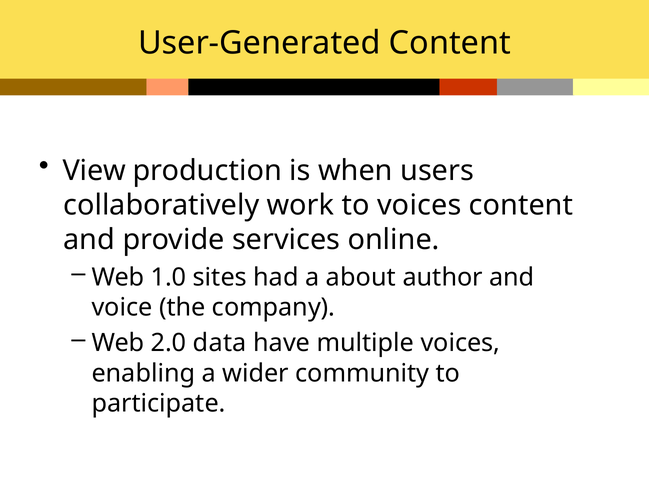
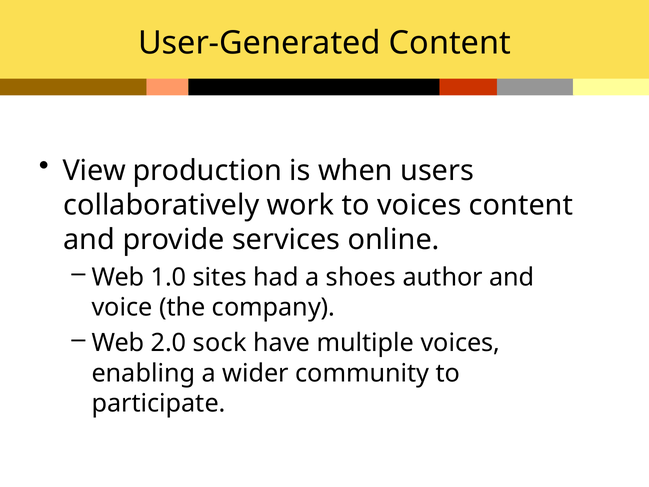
about: about -> shoes
data: data -> sock
